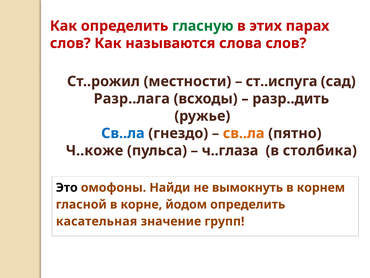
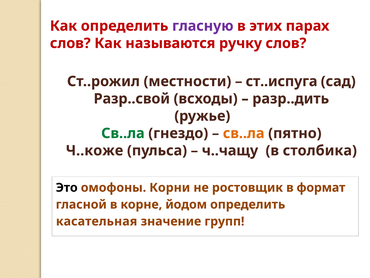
гласную colour: green -> purple
слова: слова -> ручку
Разр..лага: Разр..лага -> Разр..свой
Св..ла at (123, 133) colour: blue -> green
ч..глаза: ч..глаза -> ч..чащу
Найди: Найди -> Корни
вымокнуть: вымокнуть -> ростовщик
корнем: корнем -> формат
